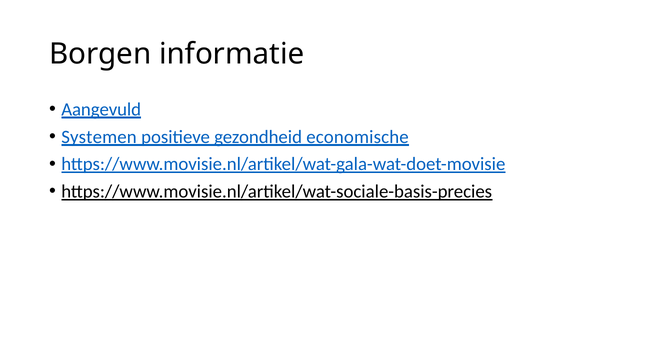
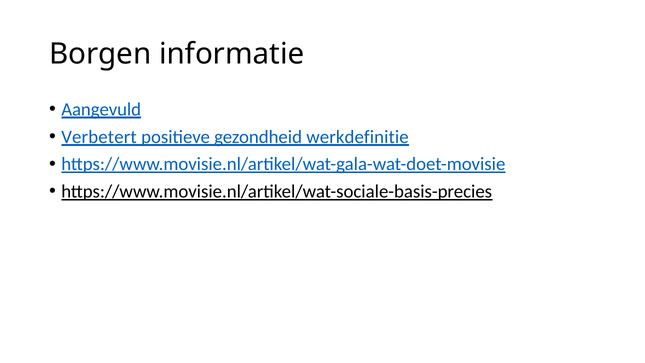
Systemen: Systemen -> Verbetert
economische: economische -> werkdefinitie
